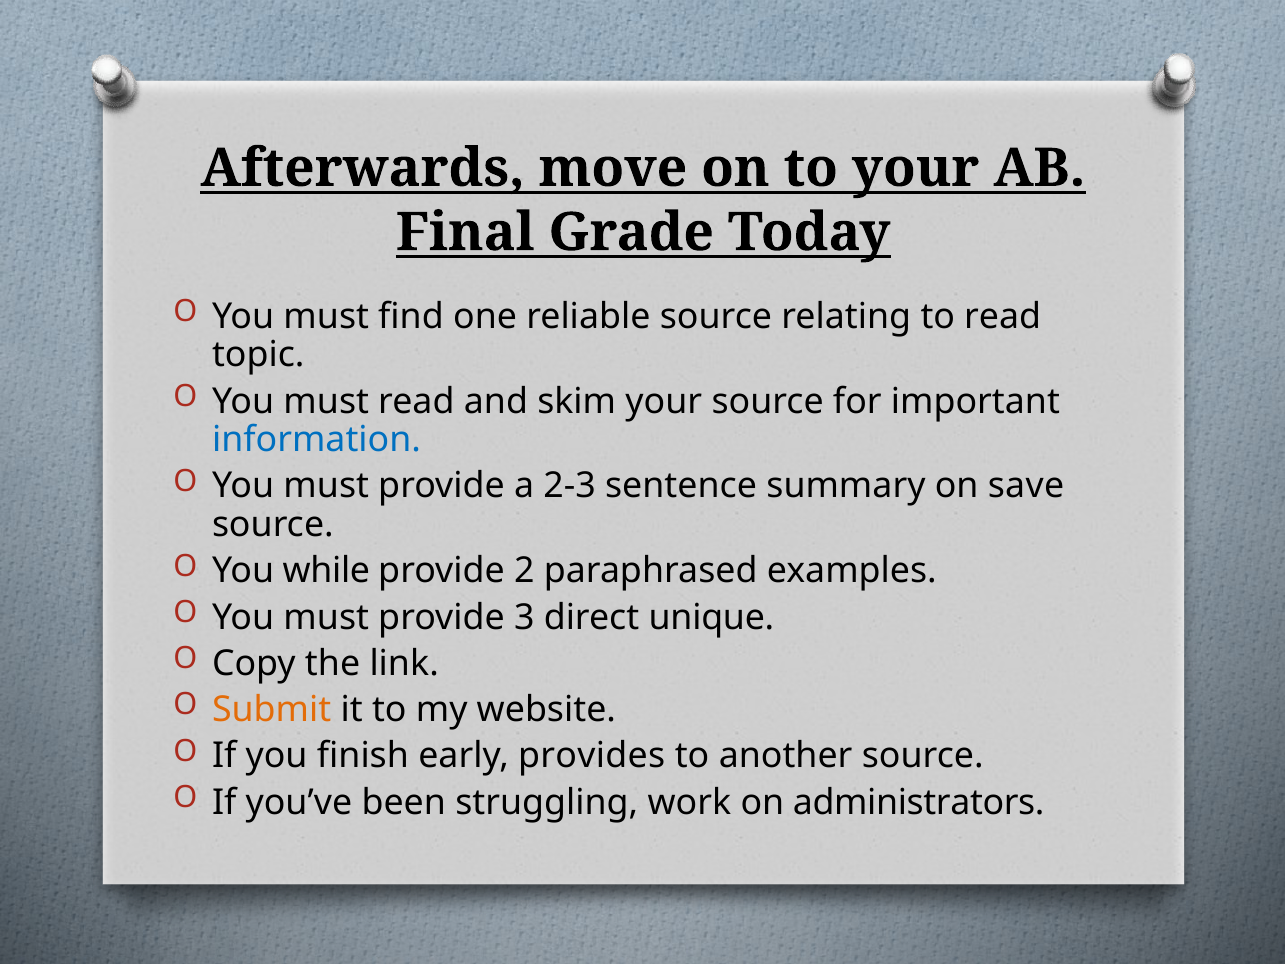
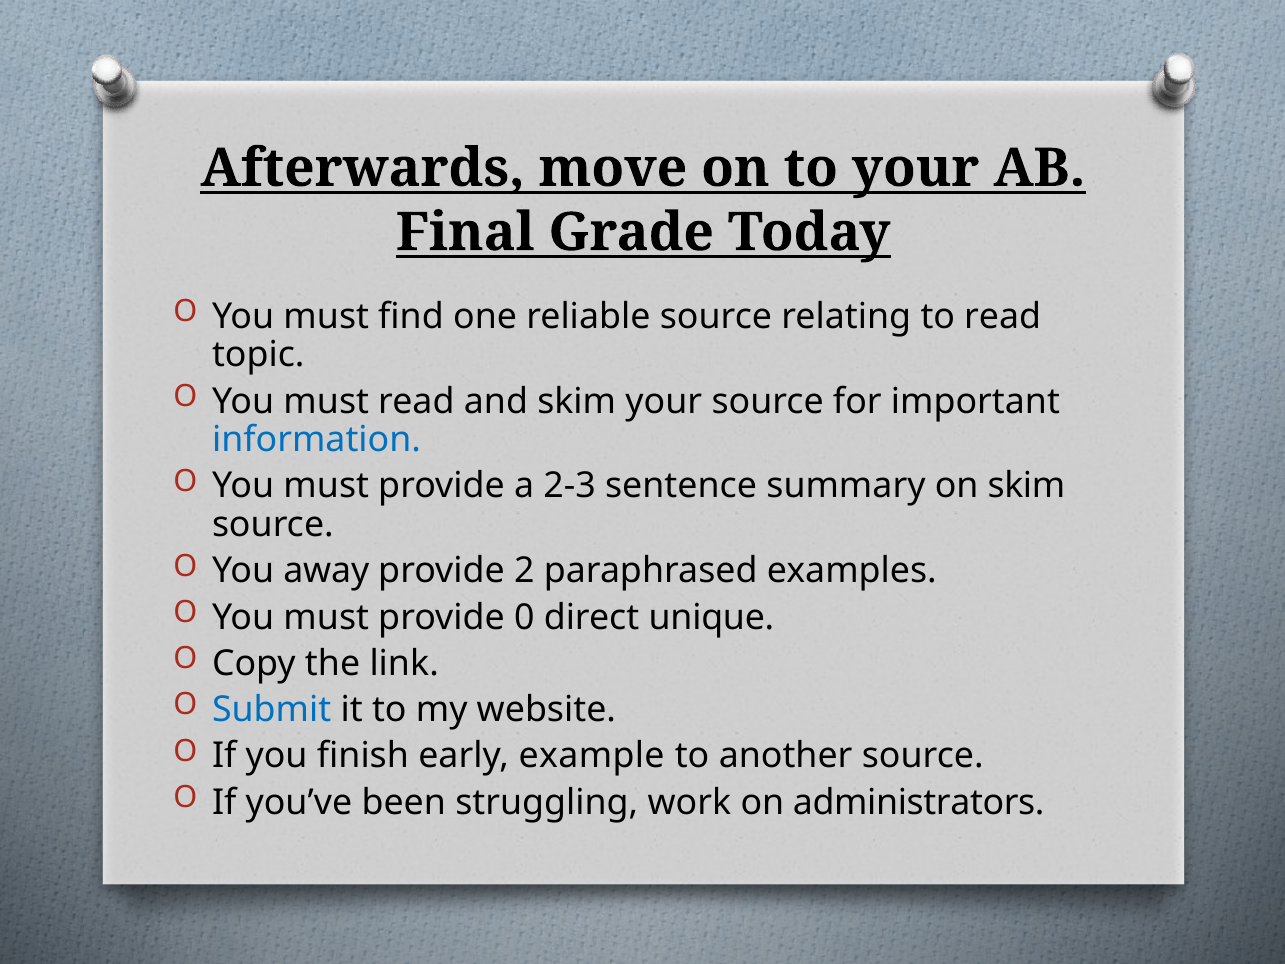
on save: save -> skim
while: while -> away
3: 3 -> 0
Submit colour: orange -> blue
provides: provides -> example
